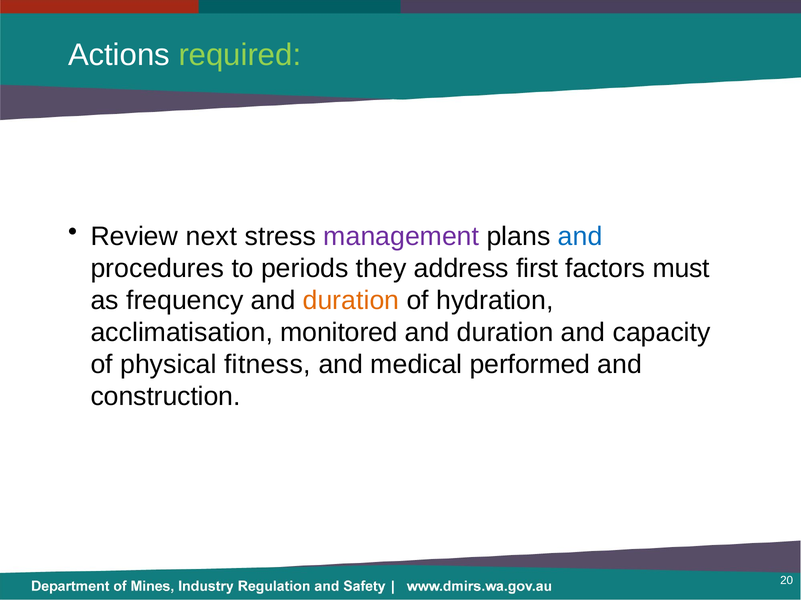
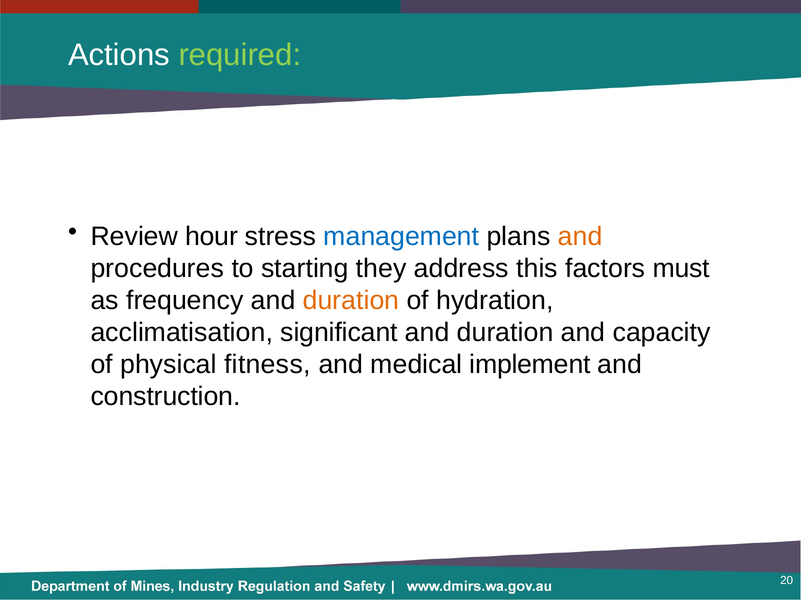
next: next -> hour
management colour: purple -> blue
and at (580, 237) colour: blue -> orange
periods: periods -> starting
first: first -> this
monitored: monitored -> significant
performed: performed -> implement
